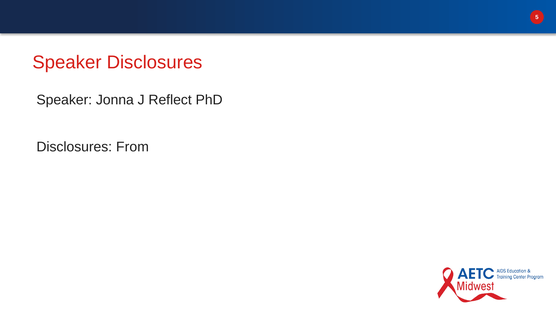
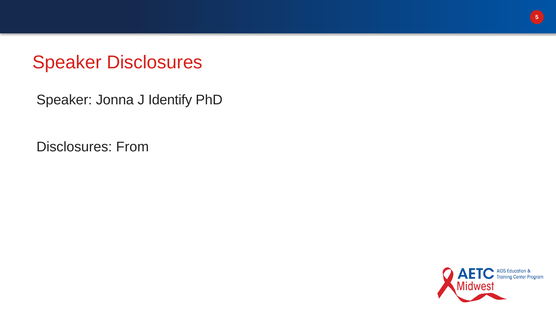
Reflect: Reflect -> Identify
